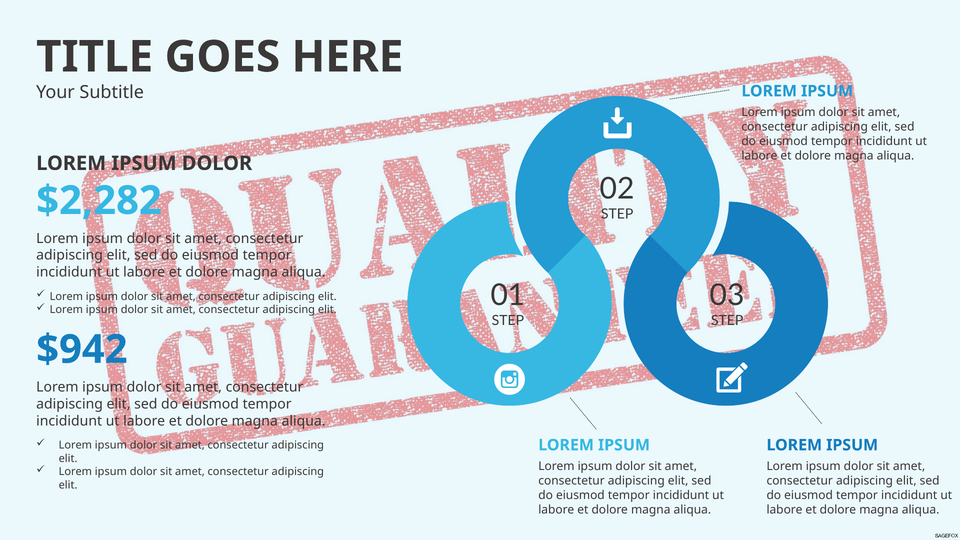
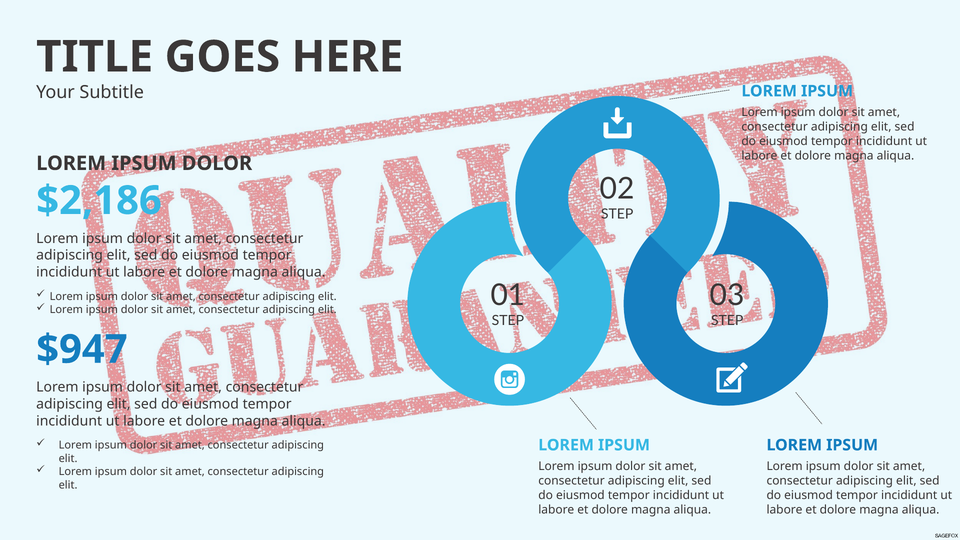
$2,282: $2,282 -> $2,186
$942: $942 -> $947
